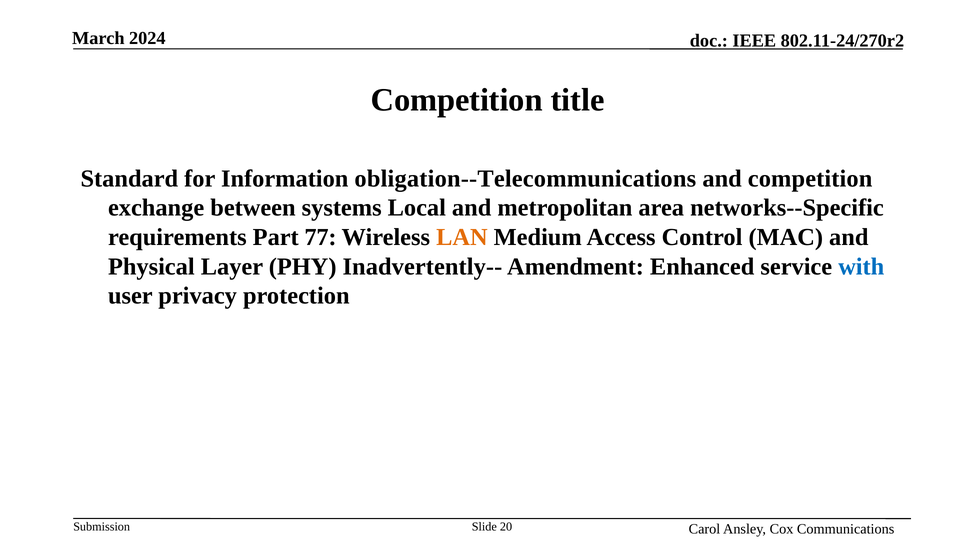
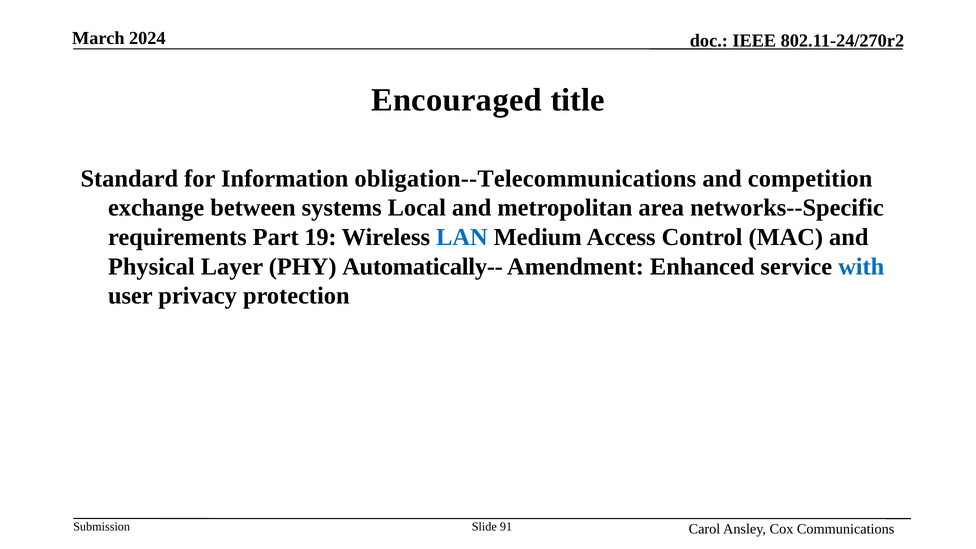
Competition at (457, 100): Competition -> Encouraged
77: 77 -> 19
LAN colour: orange -> blue
Inadvertently--: Inadvertently-- -> Automatically--
20: 20 -> 91
